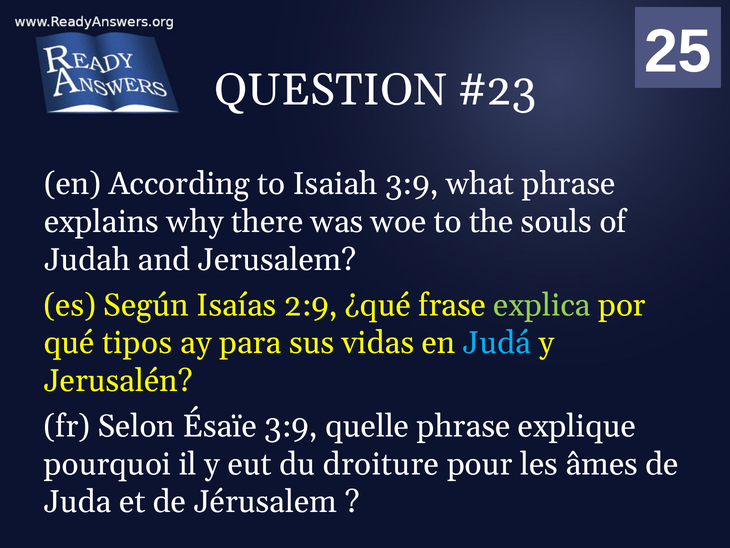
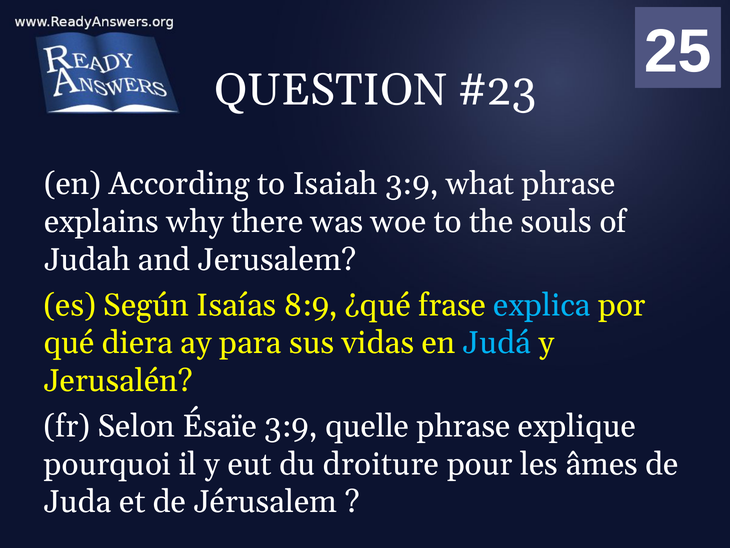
2:9: 2:9 -> 8:9
explica colour: light green -> light blue
tipos: tipos -> diera
